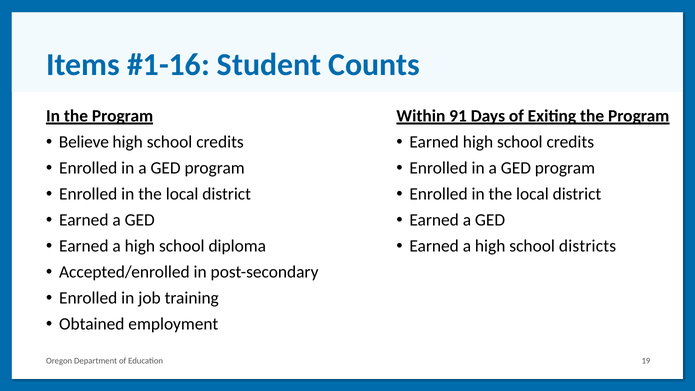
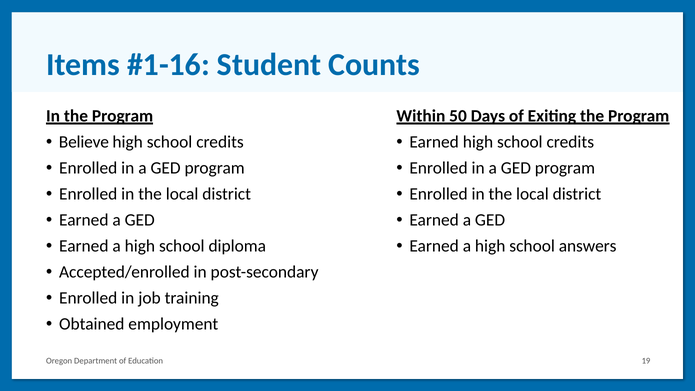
91: 91 -> 50
districts: districts -> answers
